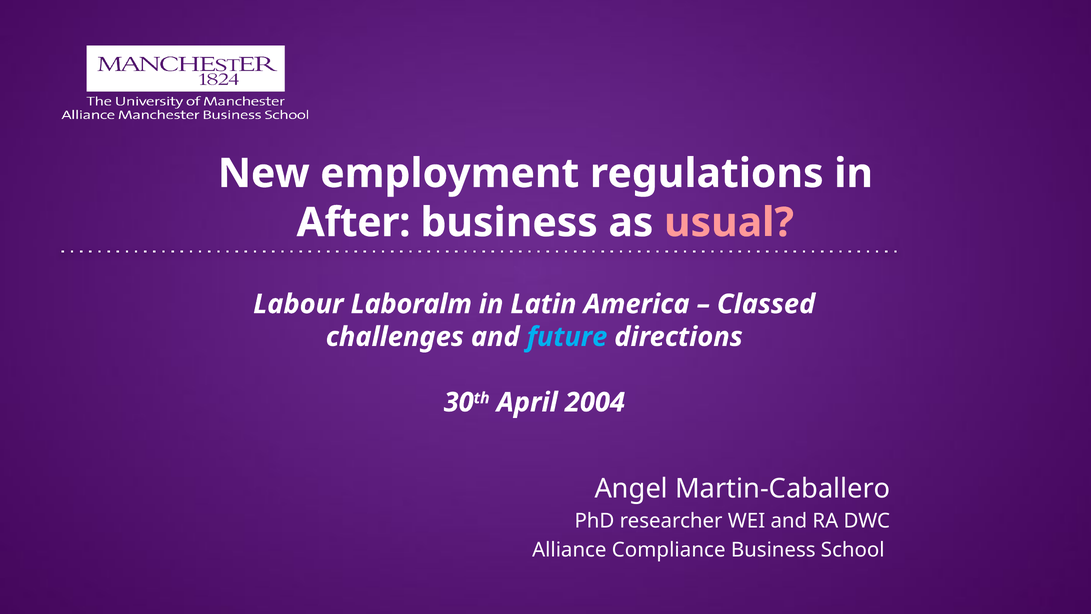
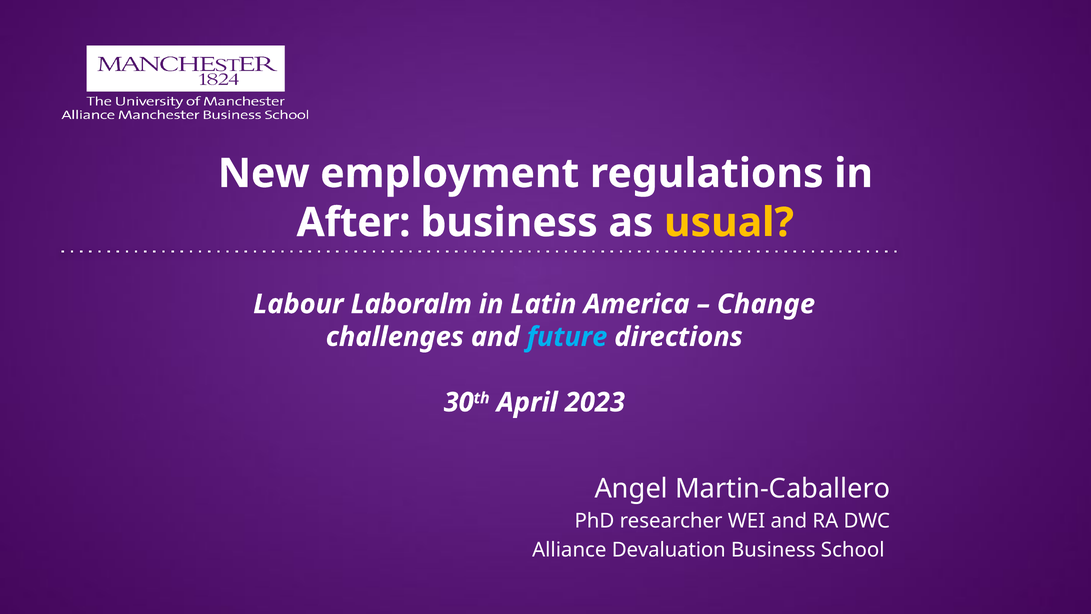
usual colour: pink -> yellow
Classed: Classed -> Change
2004: 2004 -> 2023
Compliance: Compliance -> Devaluation
